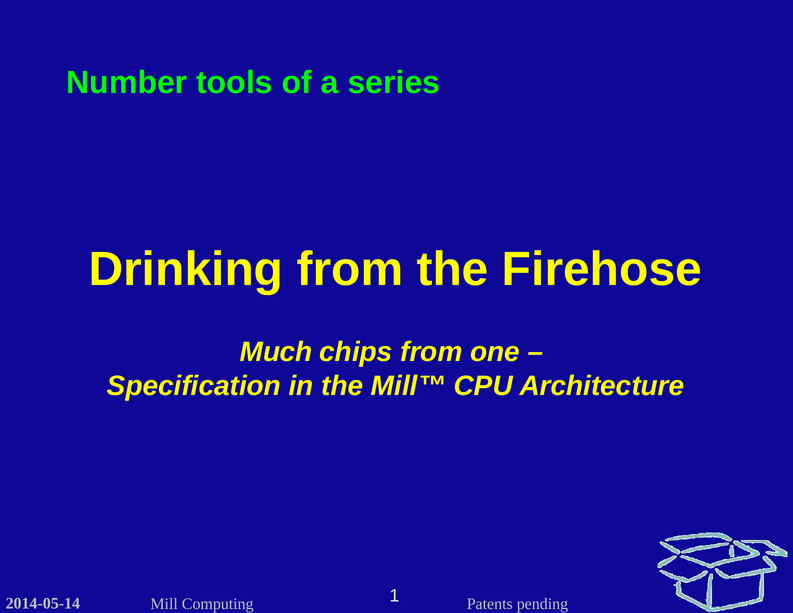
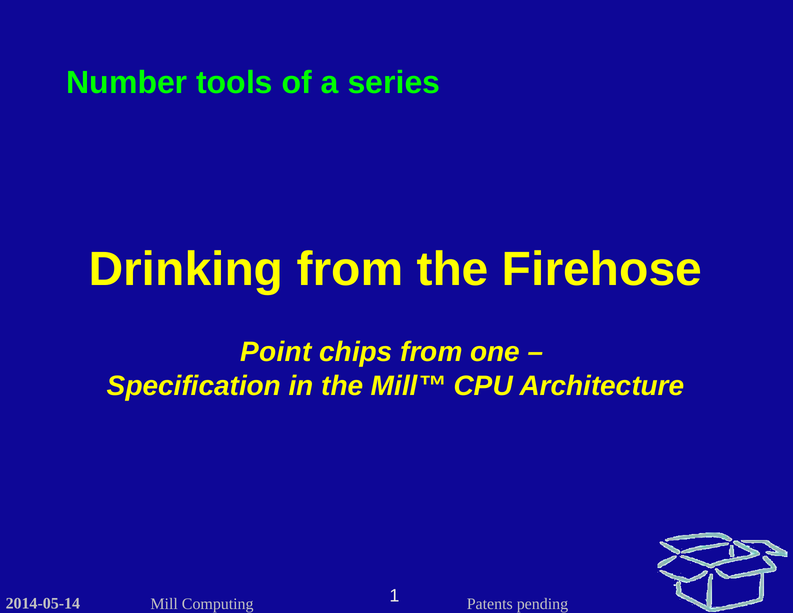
Much: Much -> Point
